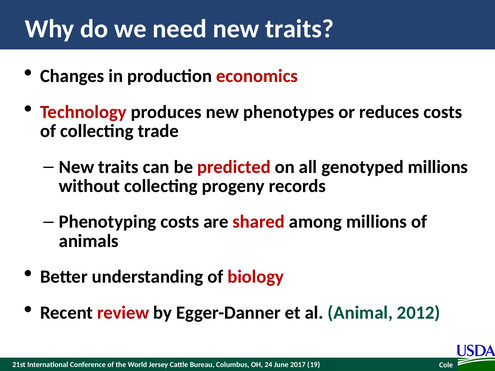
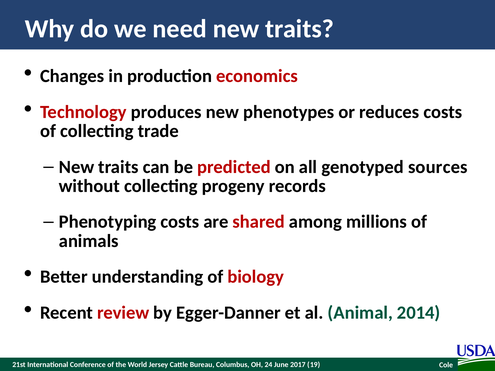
genotyped millions: millions -> sources
2012: 2012 -> 2014
